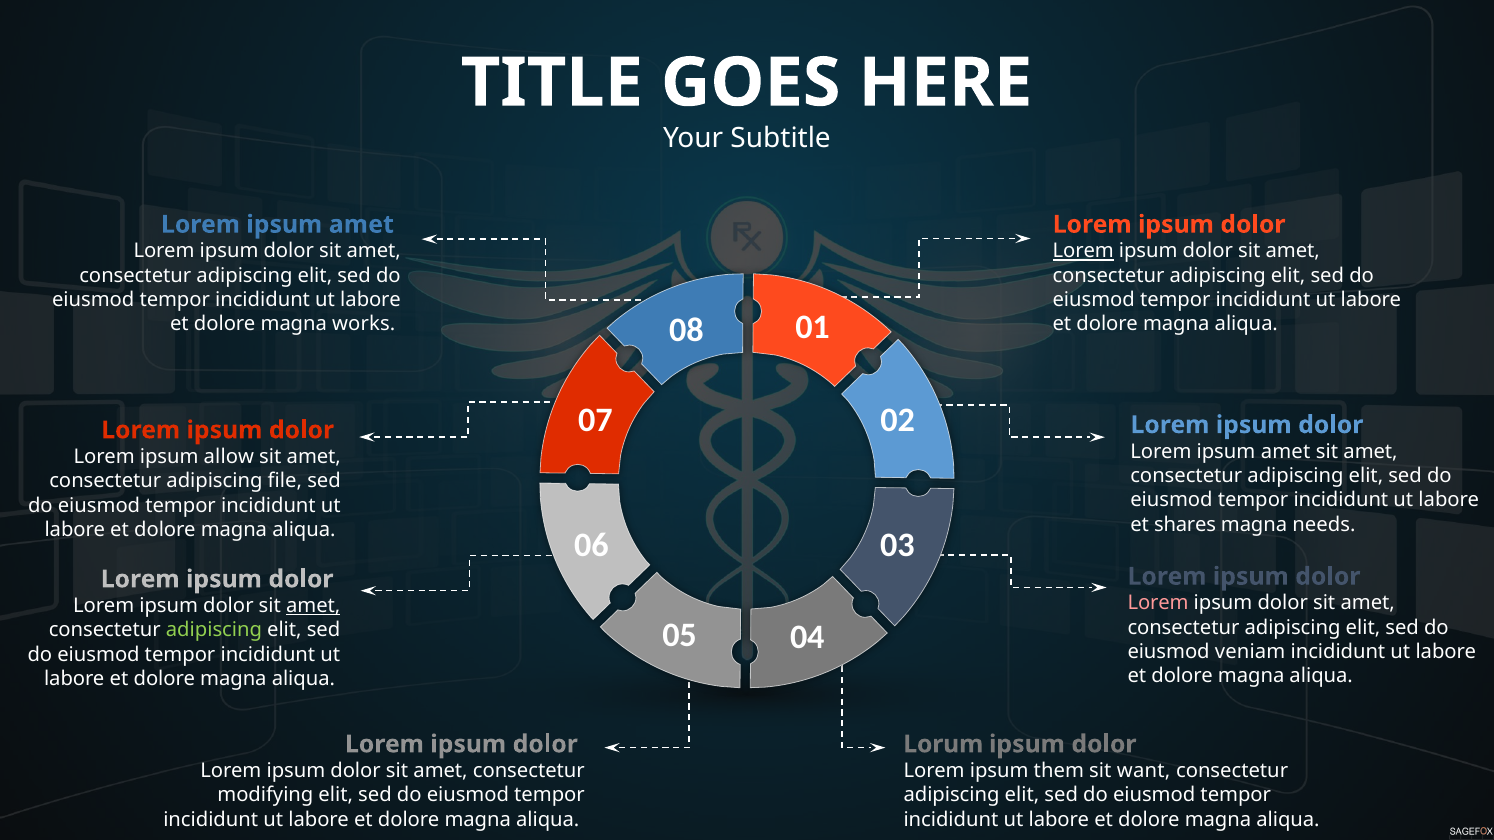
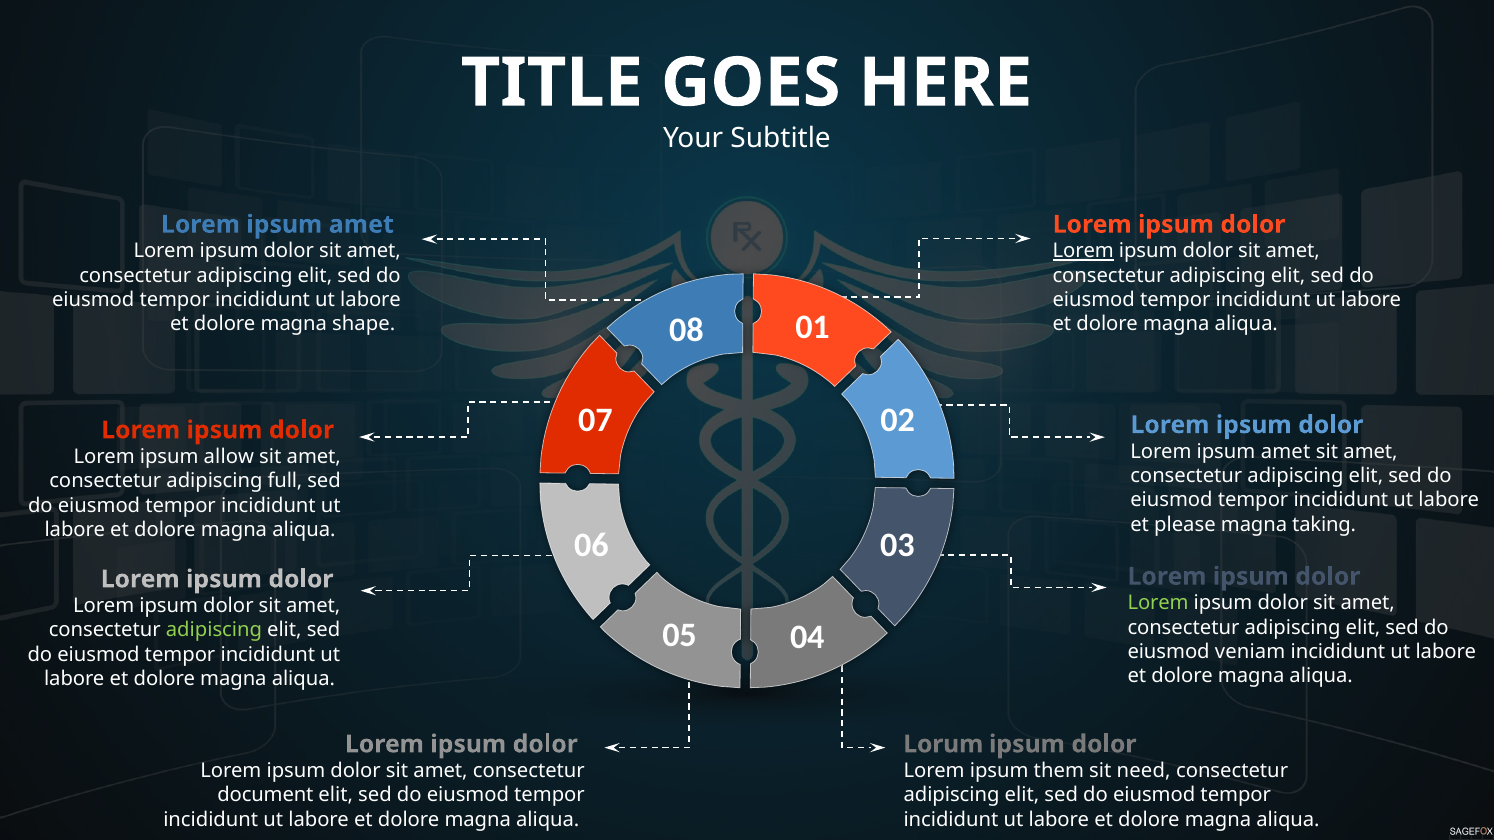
works: works -> shape
file: file -> full
shares: shares -> please
needs: needs -> taking
Lorem at (1158, 603) colour: pink -> light green
amet at (313, 606) underline: present -> none
want: want -> need
modifying: modifying -> document
